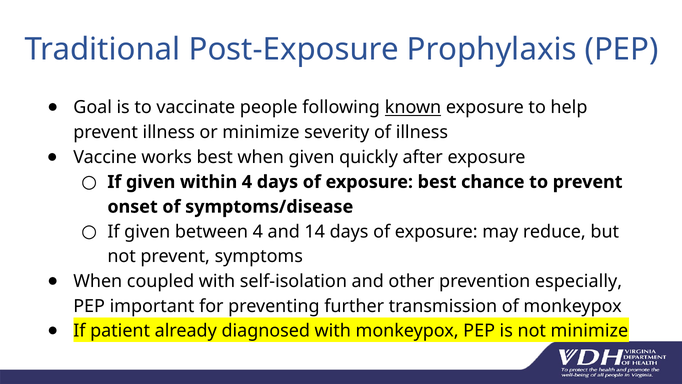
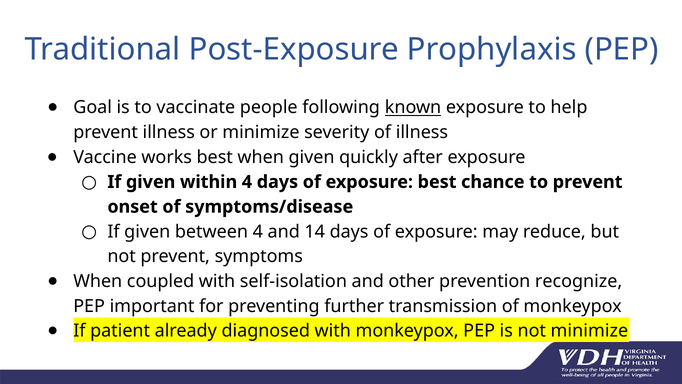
especially: especially -> recognize
